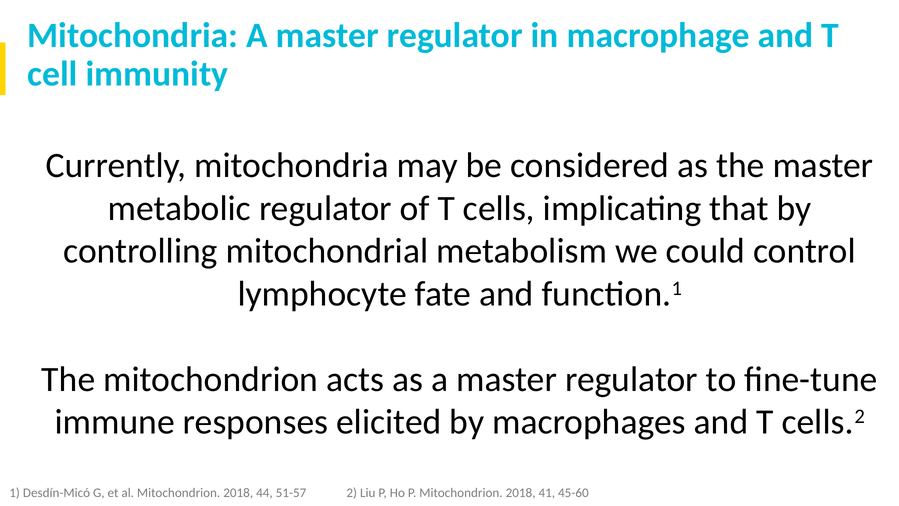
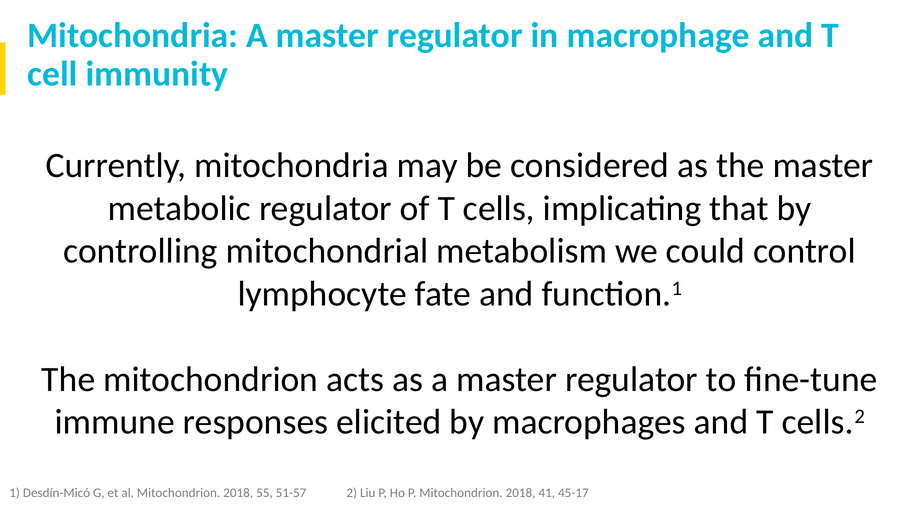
44: 44 -> 55
45-60: 45-60 -> 45-17
